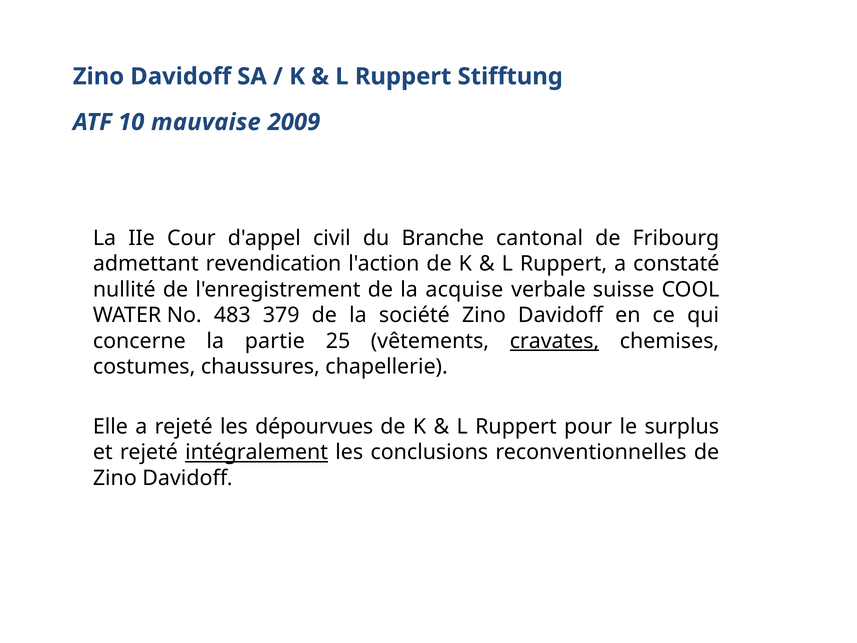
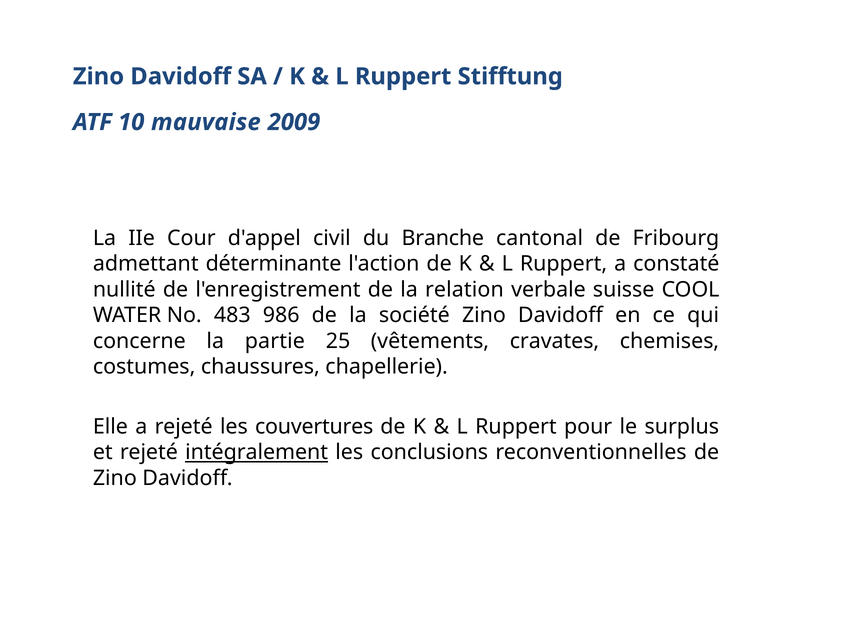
revendication: revendication -> déterminante
acquise: acquise -> relation
379: 379 -> 986
cravates underline: present -> none
dépourvues: dépourvues -> couvertures
